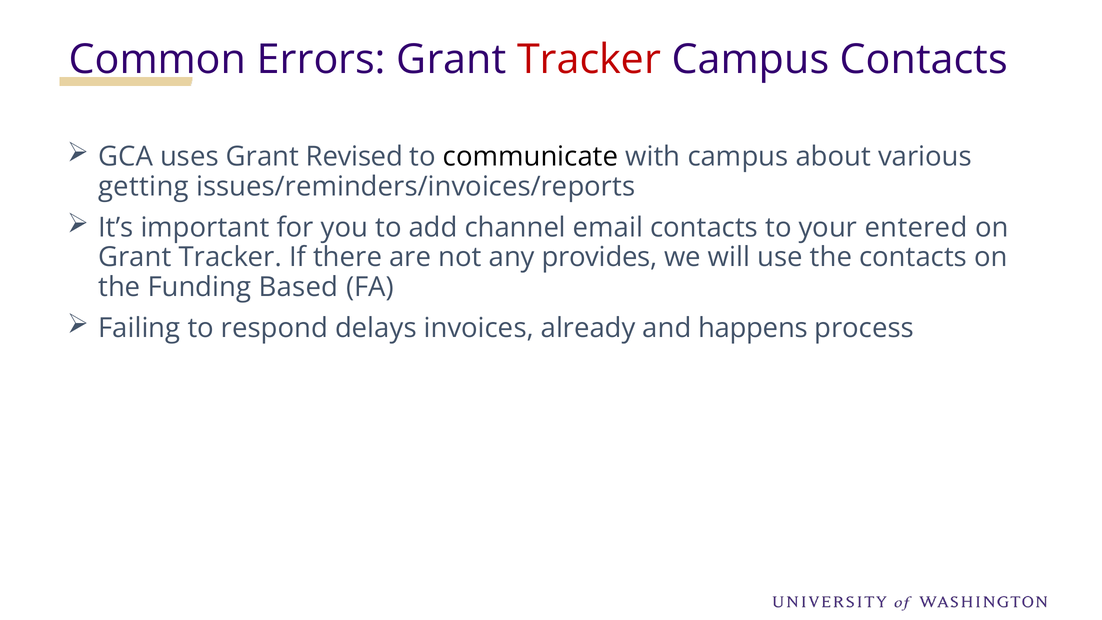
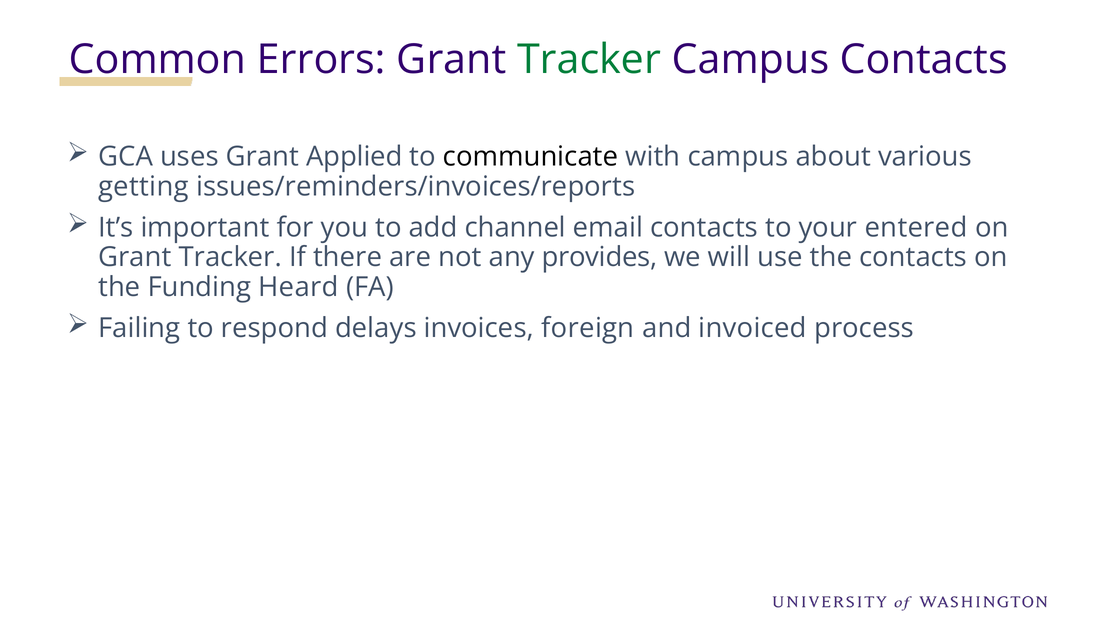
Tracker at (589, 60) colour: red -> green
Revised: Revised -> Applied
Based: Based -> Heard
already: already -> foreign
happens: happens -> invoiced
